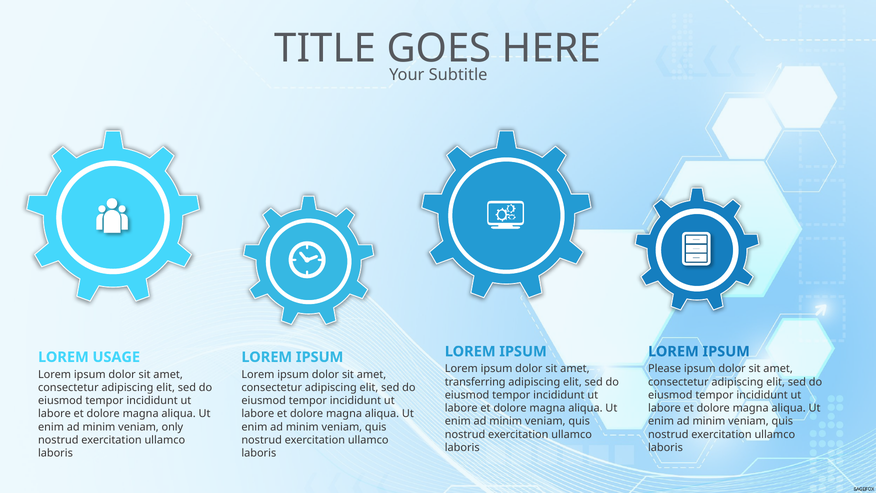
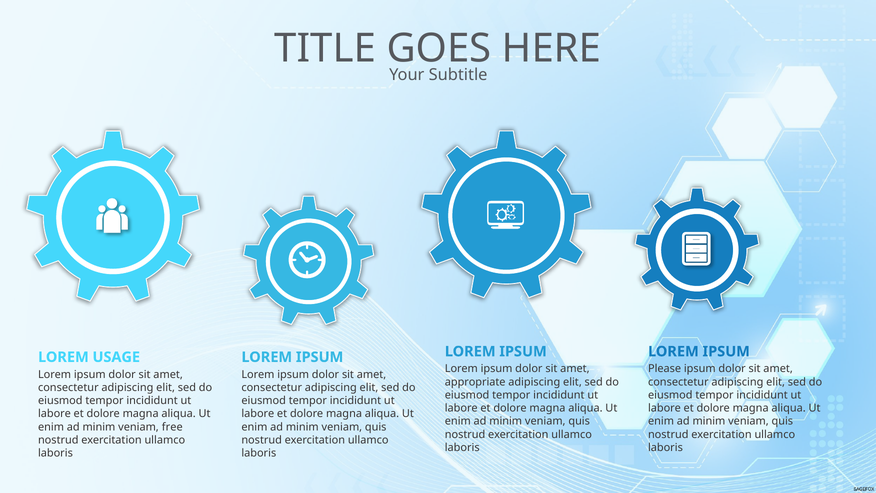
transferring: transferring -> appropriate
only: only -> free
